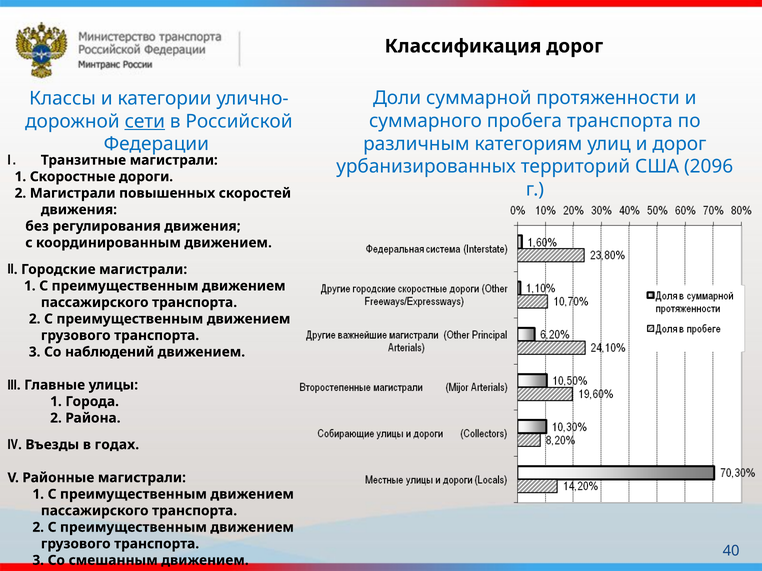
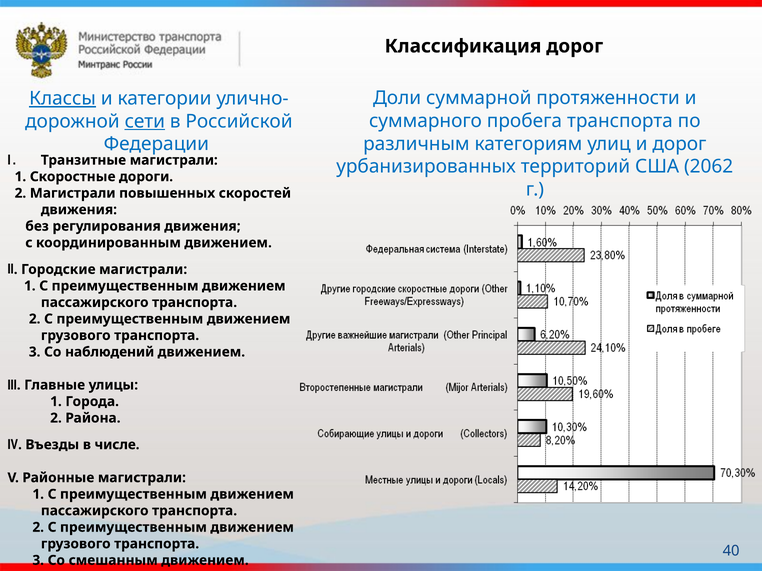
Классы underline: none -> present
2096: 2096 -> 2062
годах: годах -> числе
